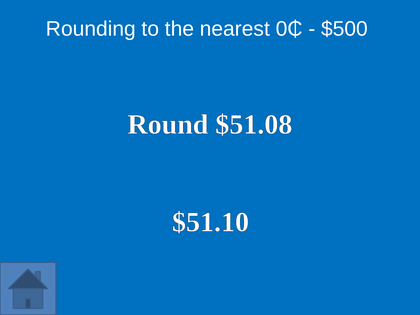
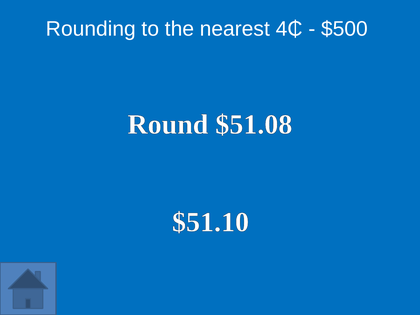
0₵: 0₵ -> 4₵
